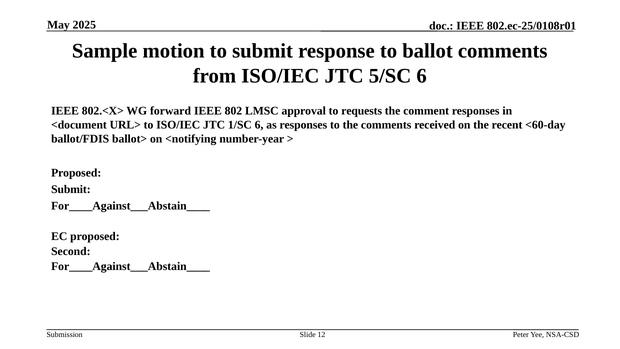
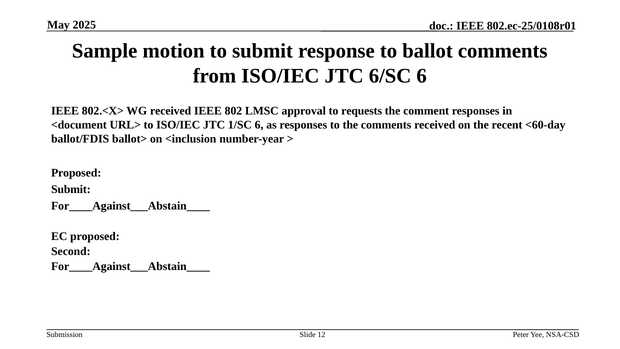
5/SC: 5/SC -> 6/SC
WG forward: forward -> received
<notifying: <notifying -> <inclusion
